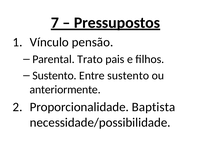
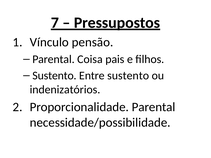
Trato: Trato -> Coisa
anteriormente: anteriormente -> indenizatórios
Proporcionalidade Baptista: Baptista -> Parental
